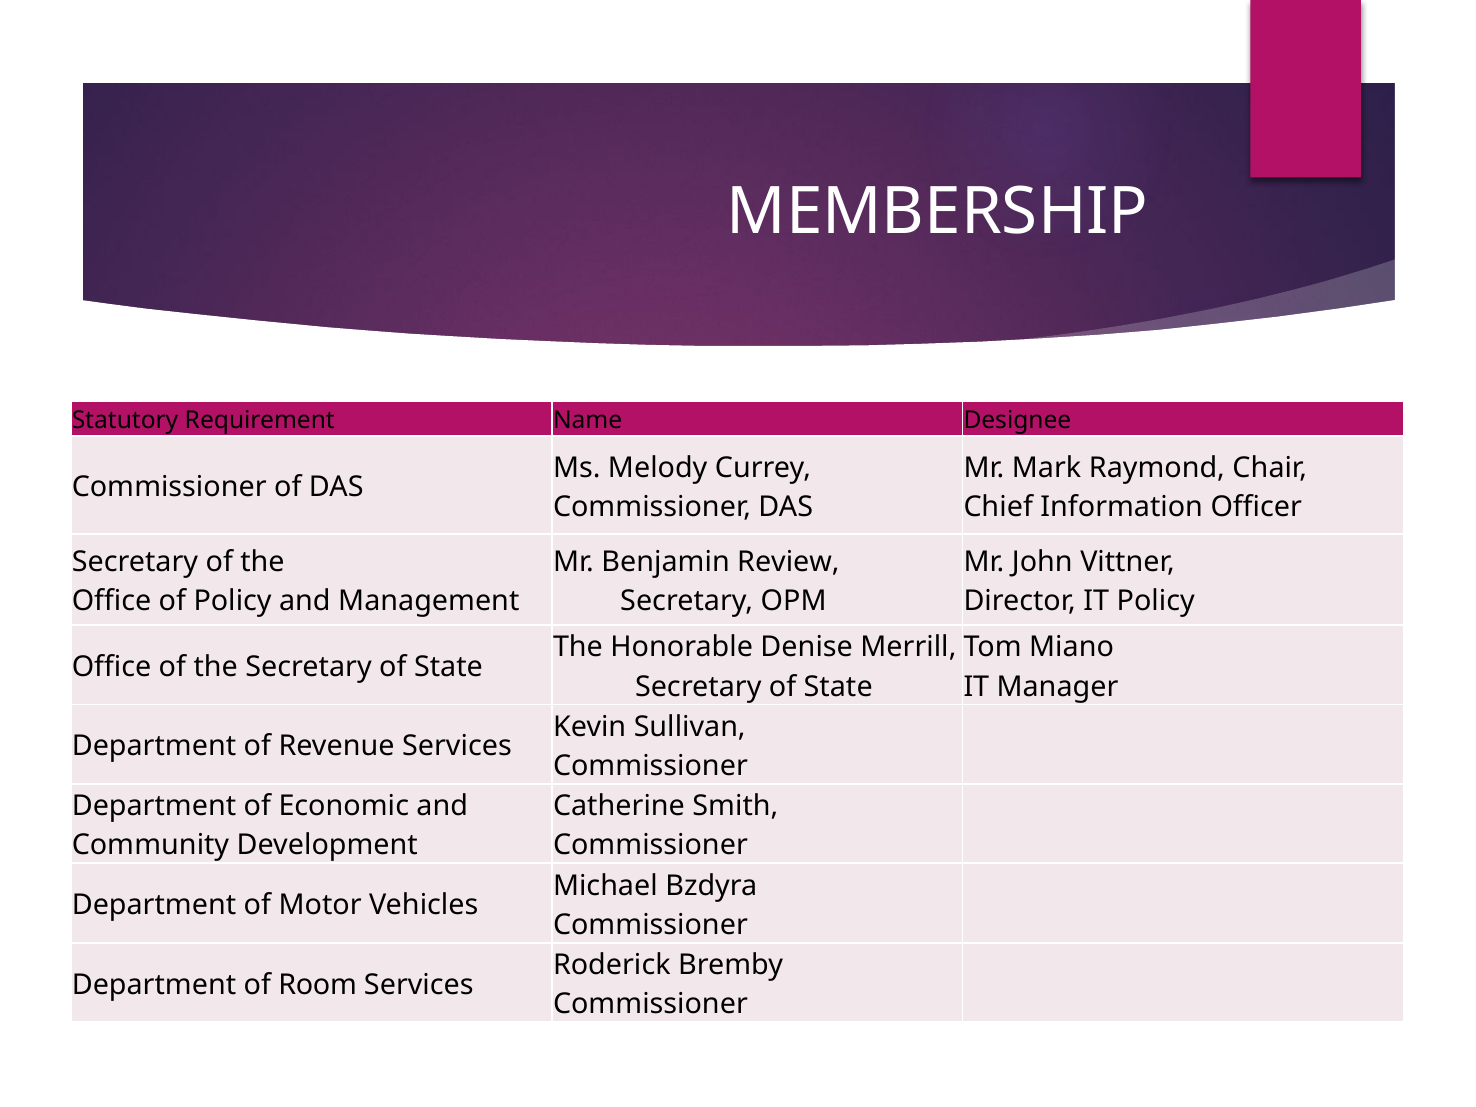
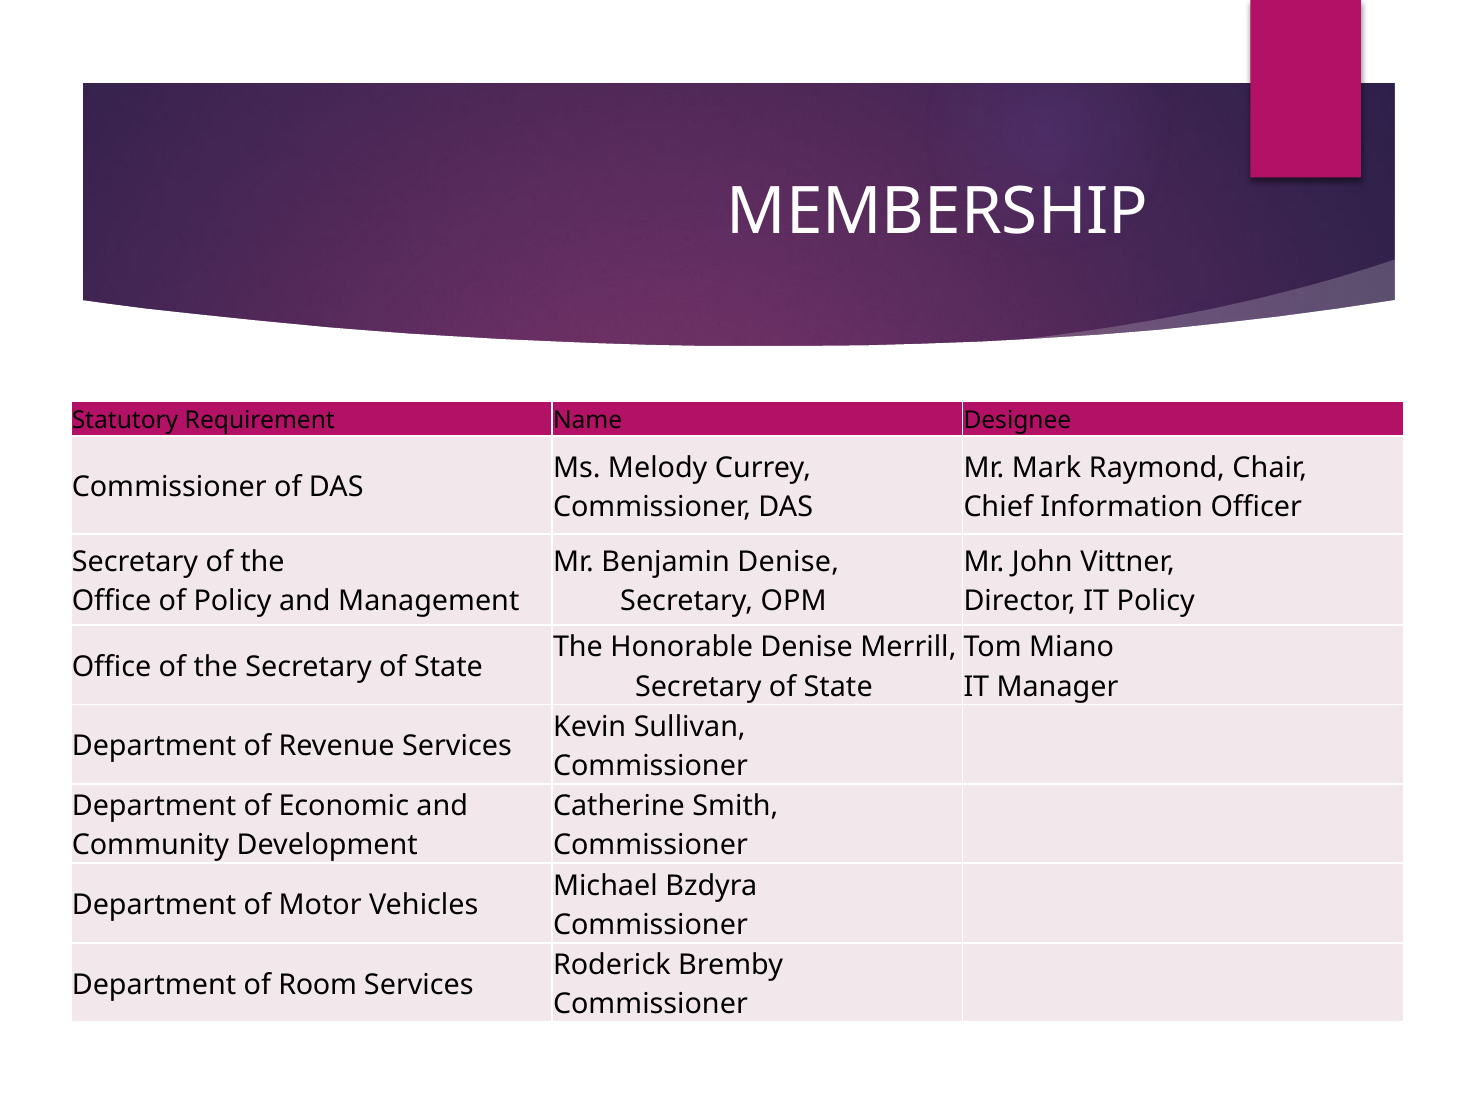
Benjamin Review: Review -> Denise
